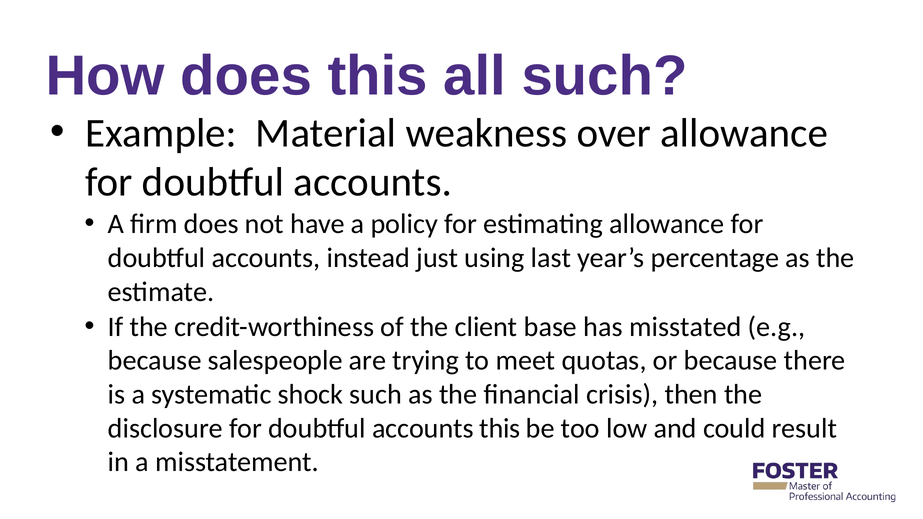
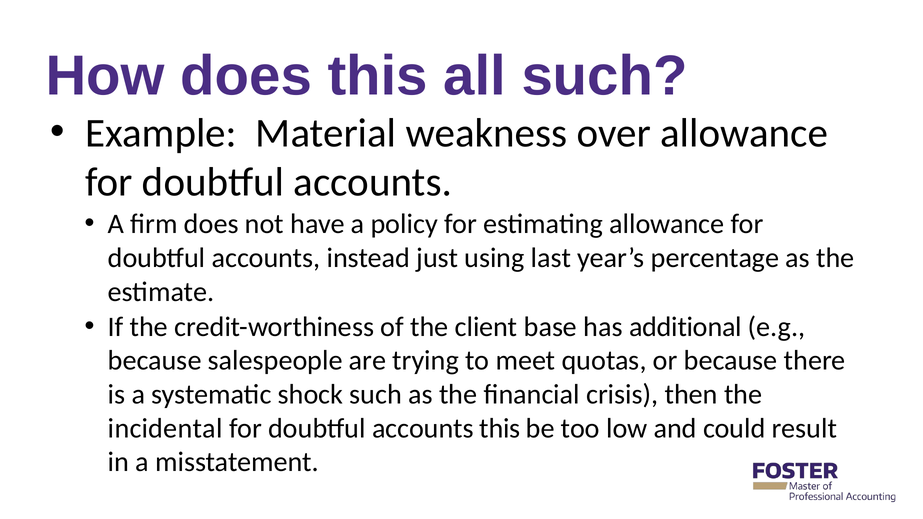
misstated: misstated -> additional
disclosure: disclosure -> incidental
